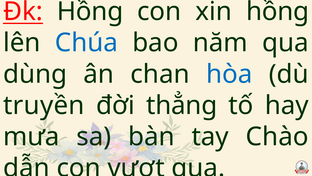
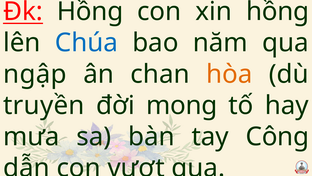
dùng: dùng -> ngập
hòa colour: blue -> orange
thẳng: thẳng -> mong
Chào: Chào -> Công
